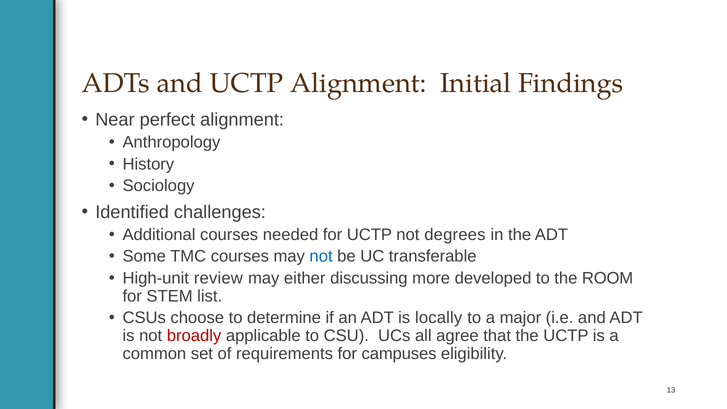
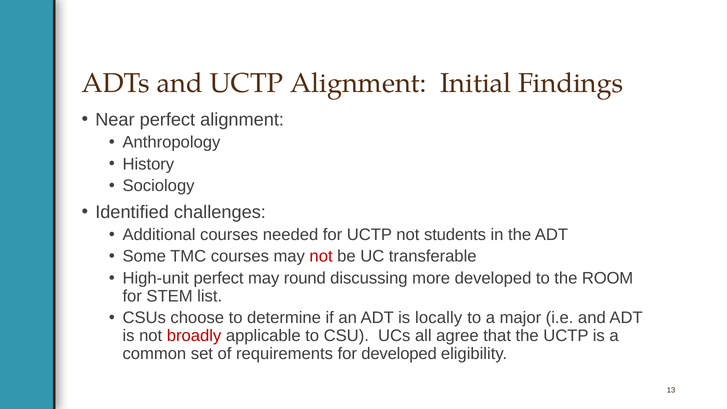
degrees: degrees -> students
not at (321, 256) colour: blue -> red
High-unit review: review -> perfect
either: either -> round
for campuses: campuses -> developed
